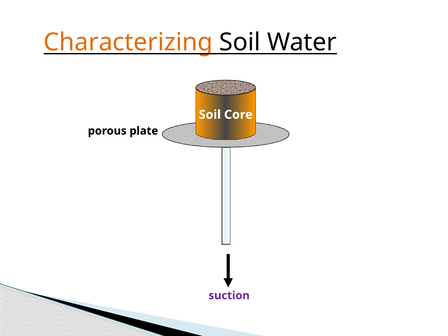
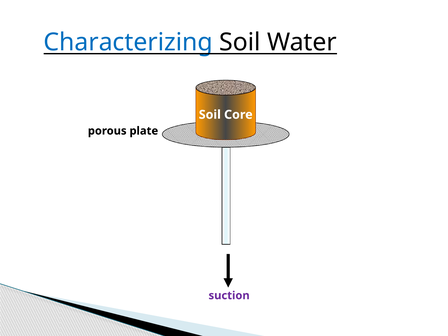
Characterizing colour: orange -> blue
